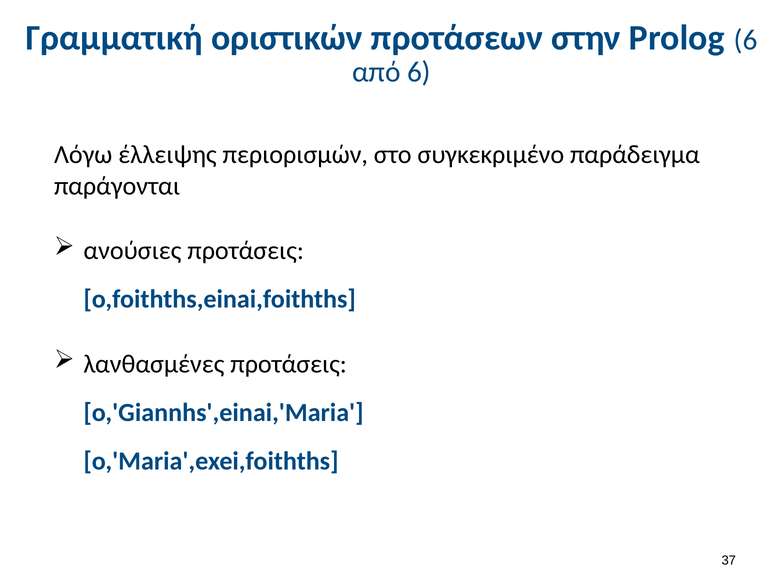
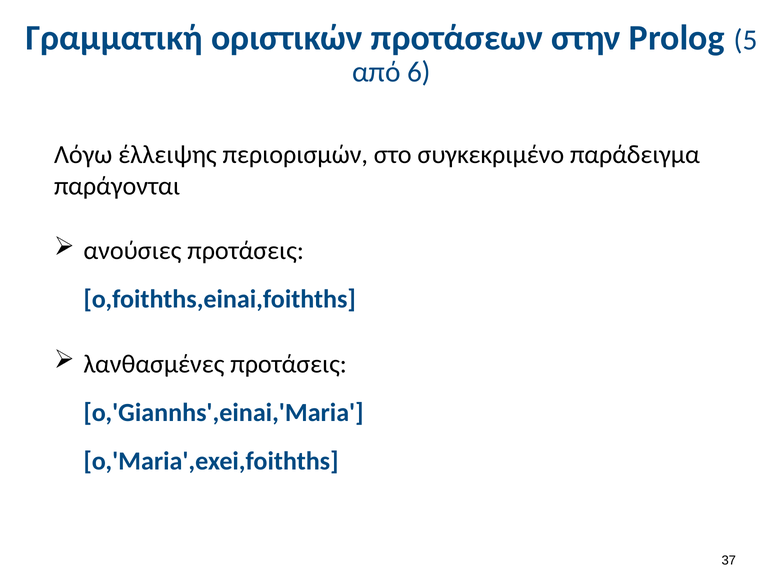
Prolog 6: 6 -> 5
